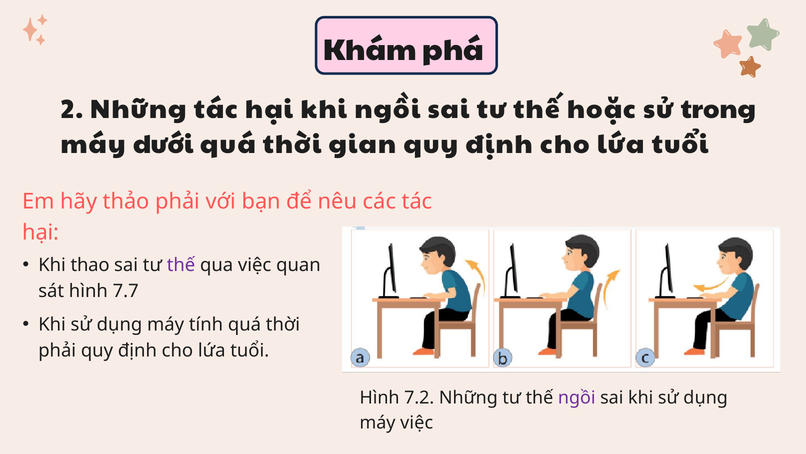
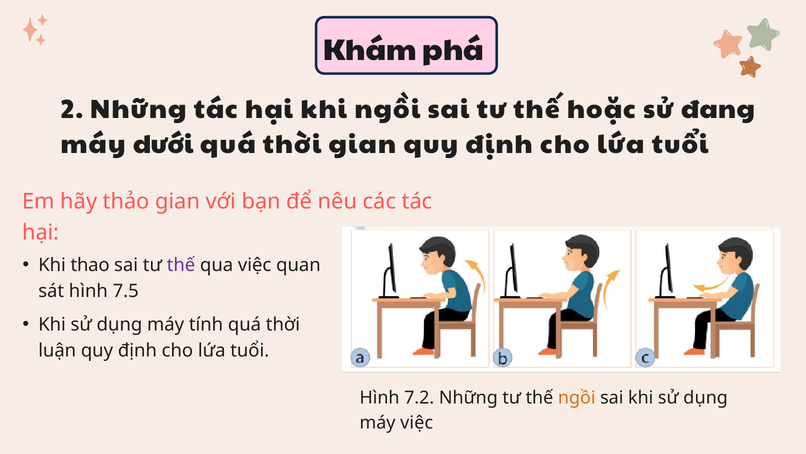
trong: trong -> đang
thảo phải: phải -> gian
7.7: 7.7 -> 7.5
phải at (57, 350): phải -> luận
ngồi at (577, 397) colour: purple -> orange
